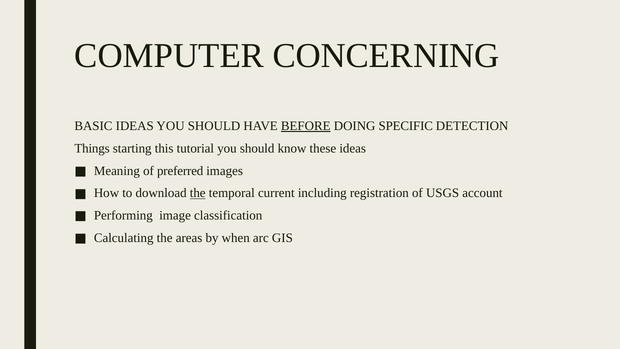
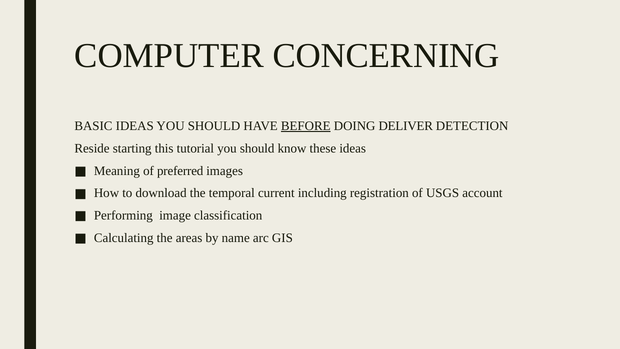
SPECIFIC: SPECIFIC -> DELIVER
Things: Things -> Reside
the at (198, 193) underline: present -> none
when: when -> name
